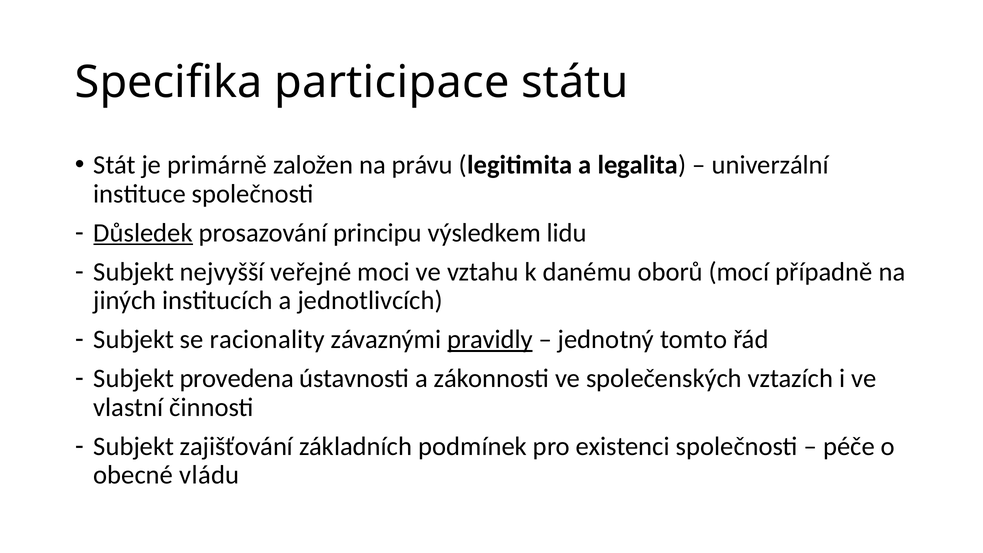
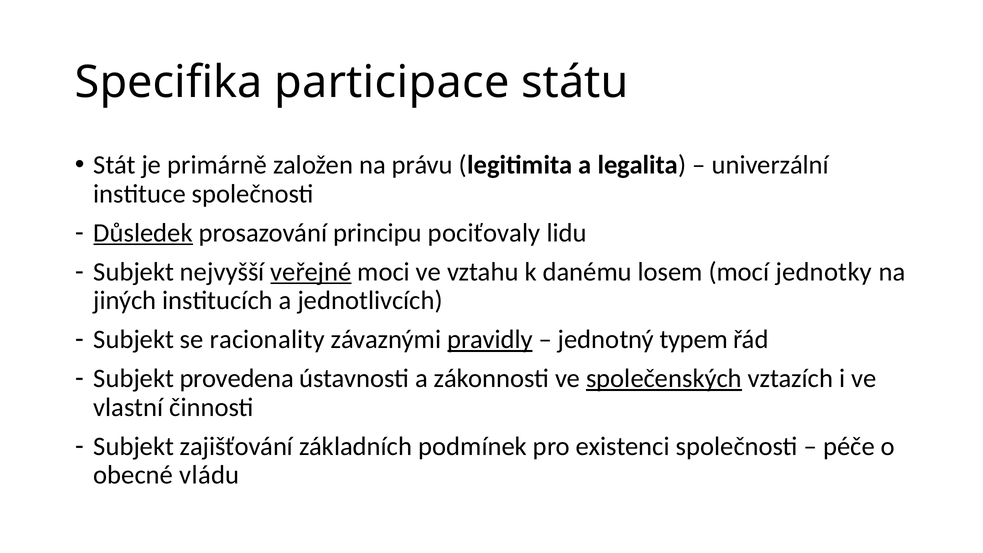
výsledkem: výsledkem -> pociťovaly
veřejné underline: none -> present
oborů: oborů -> losem
případně: případně -> jednotky
tomto: tomto -> typem
společenských underline: none -> present
